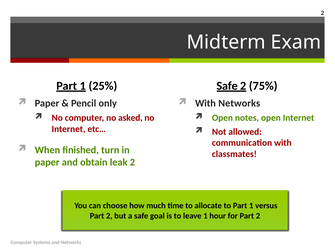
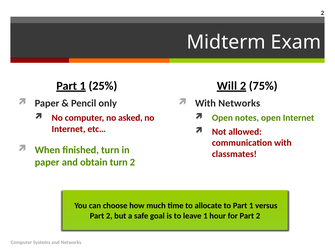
Safe at (227, 86): Safe -> Will
obtain leak: leak -> turn
